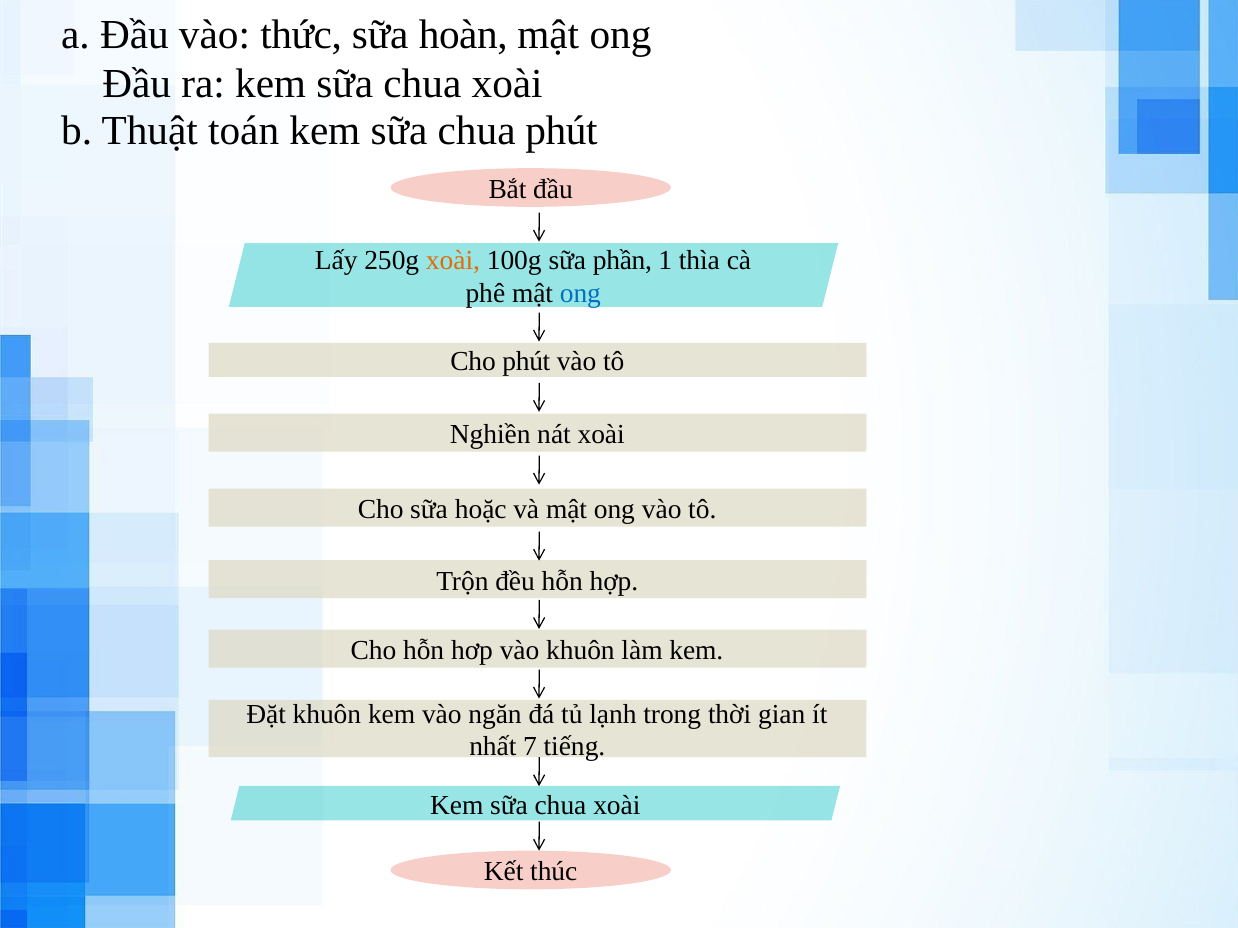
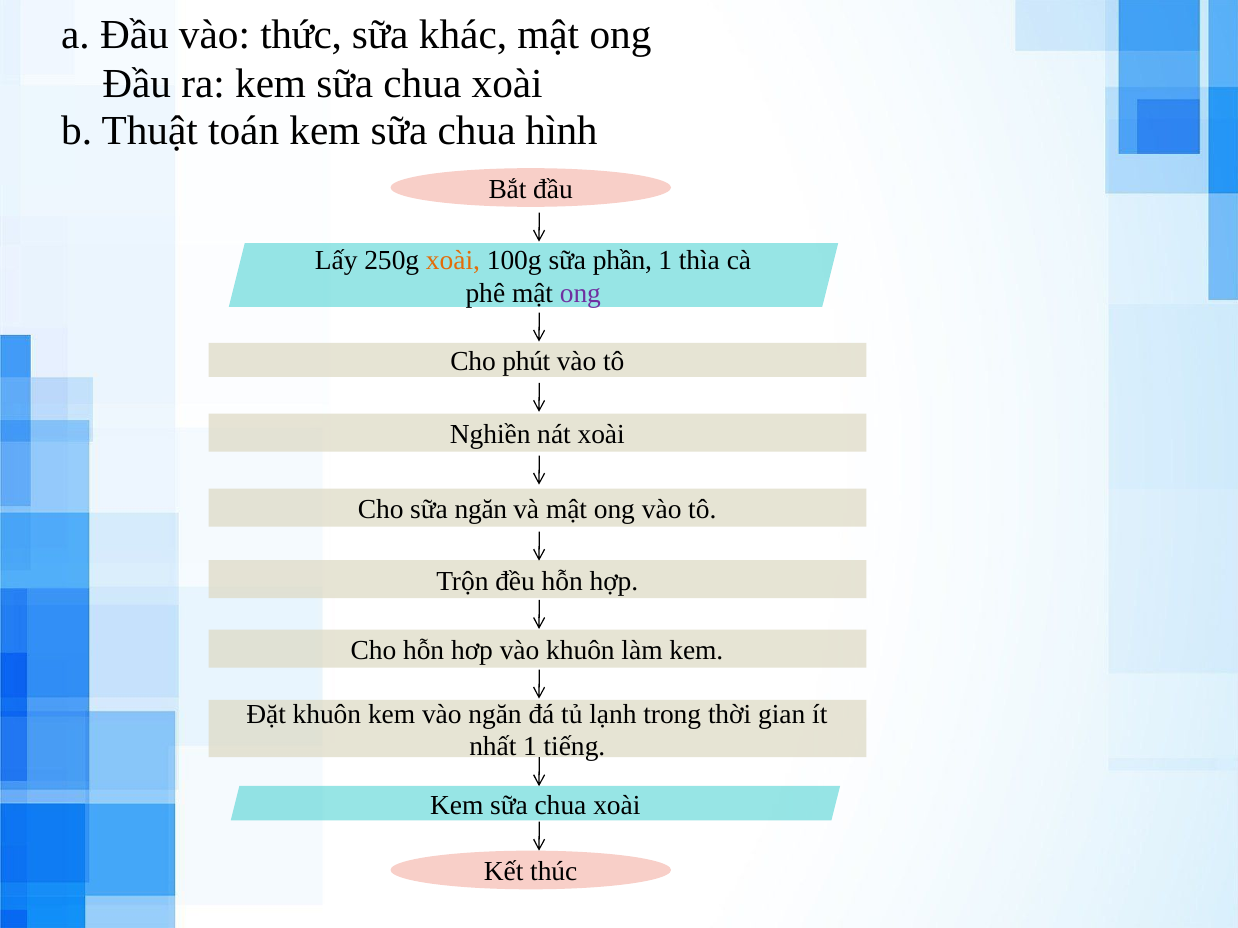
hoàn: hoàn -> khác
chua phút: phút -> hình
ong at (580, 294) colour: blue -> purple
sữa hoặc: hoặc -> ngăn
nhất 7: 7 -> 1
